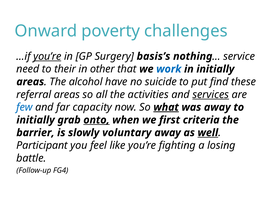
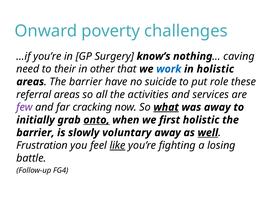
you’re at (47, 56) underline: present -> none
basis’s: basis’s -> know’s
service: service -> caving
in initially: initially -> holistic
alcohol at (86, 82): alcohol -> barrier
find: find -> role
services underline: present -> none
few colour: blue -> purple
capacity: capacity -> cracking
first criteria: criteria -> holistic
Participant: Participant -> Frustration
like underline: none -> present
